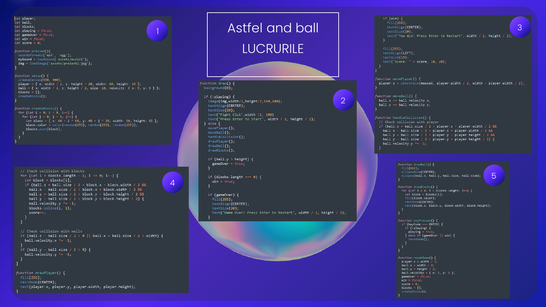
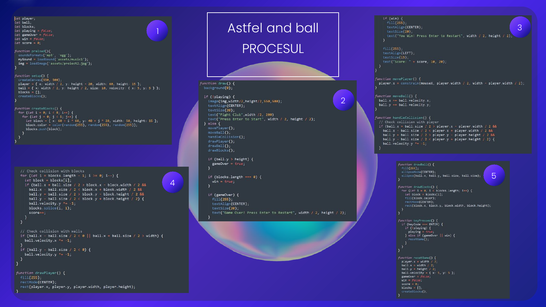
LUCRURILE: LUCRURILE -> PROCESUL
